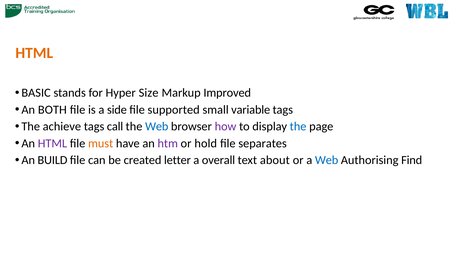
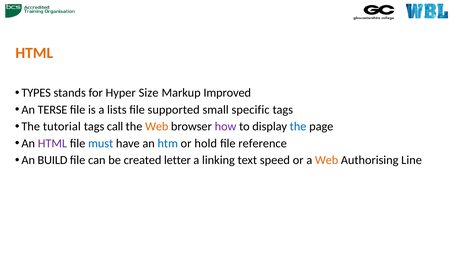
BASIC: BASIC -> TYPES
BOTH: BOTH -> TERSE
side: side -> lists
variable: variable -> specific
achieve: achieve -> tutorial
Web at (157, 127) colour: blue -> orange
must colour: orange -> blue
htm colour: purple -> blue
separates: separates -> reference
overall: overall -> linking
about: about -> speed
Web at (327, 160) colour: blue -> orange
Find: Find -> Line
